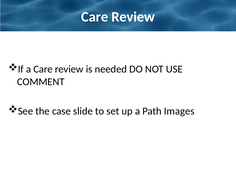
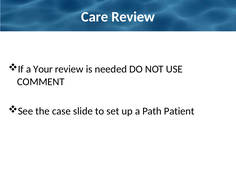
a Care: Care -> Your
Images: Images -> Patient
